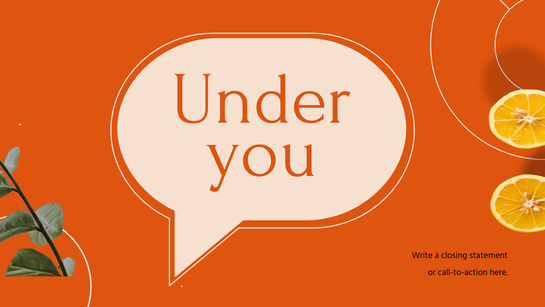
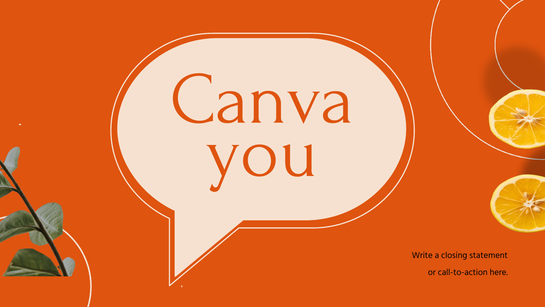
Under: Under -> Canva
